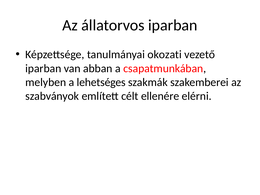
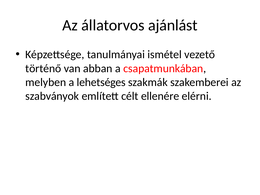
állatorvos iparban: iparban -> ajánlást
okozati: okozati -> ismétel
iparban at (43, 68): iparban -> történő
